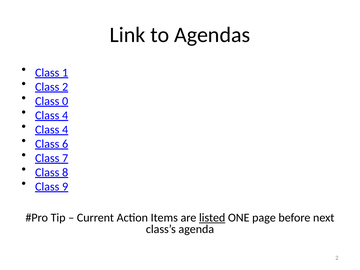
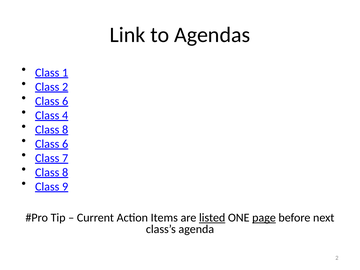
0 at (65, 101): 0 -> 6
4 at (65, 130): 4 -> 8
page underline: none -> present
